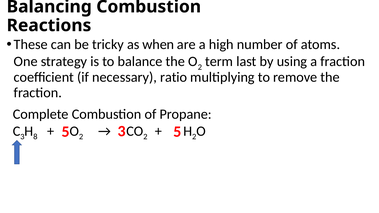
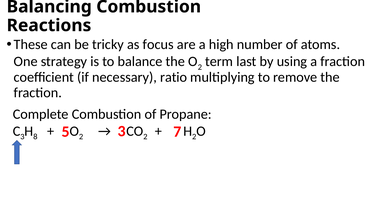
when: when -> focus
3 5: 5 -> 7
